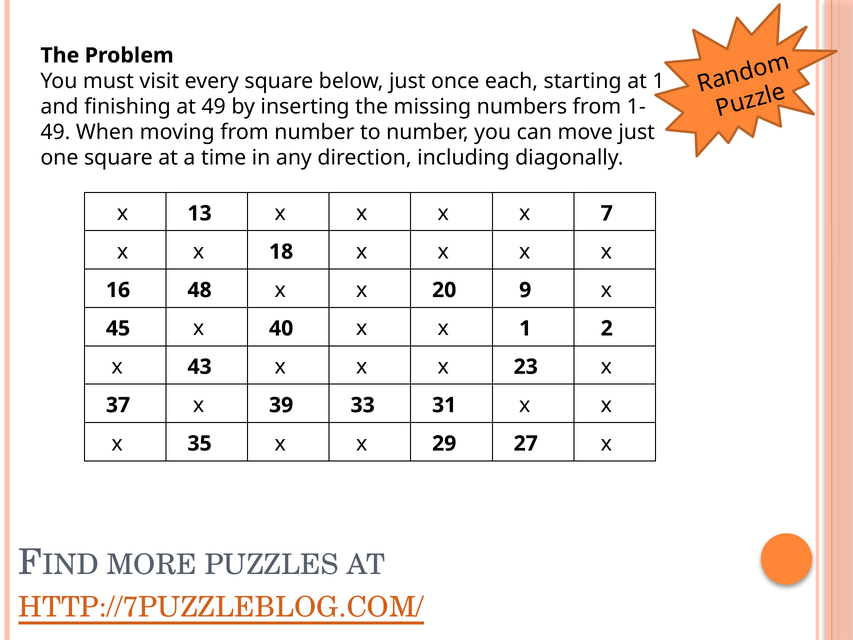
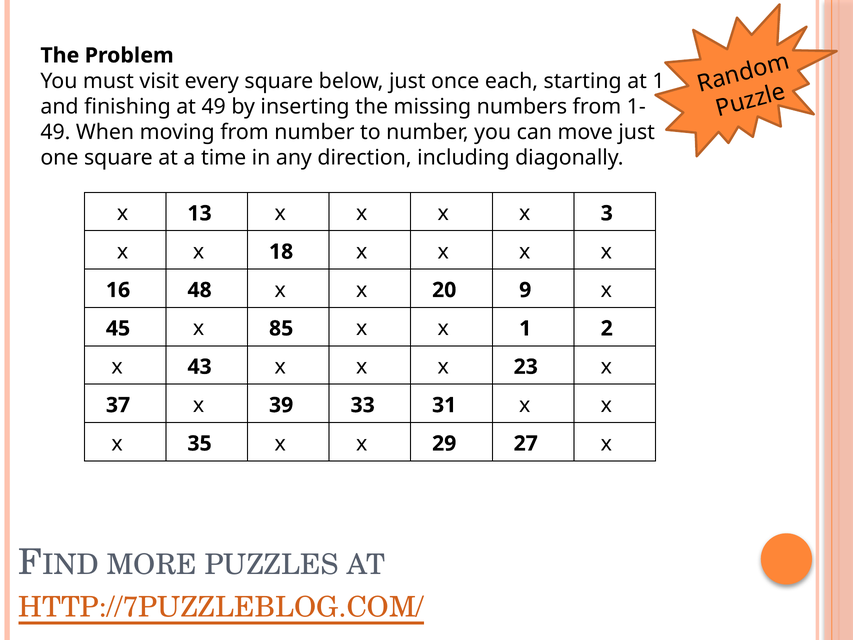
7: 7 -> 3
40: 40 -> 85
